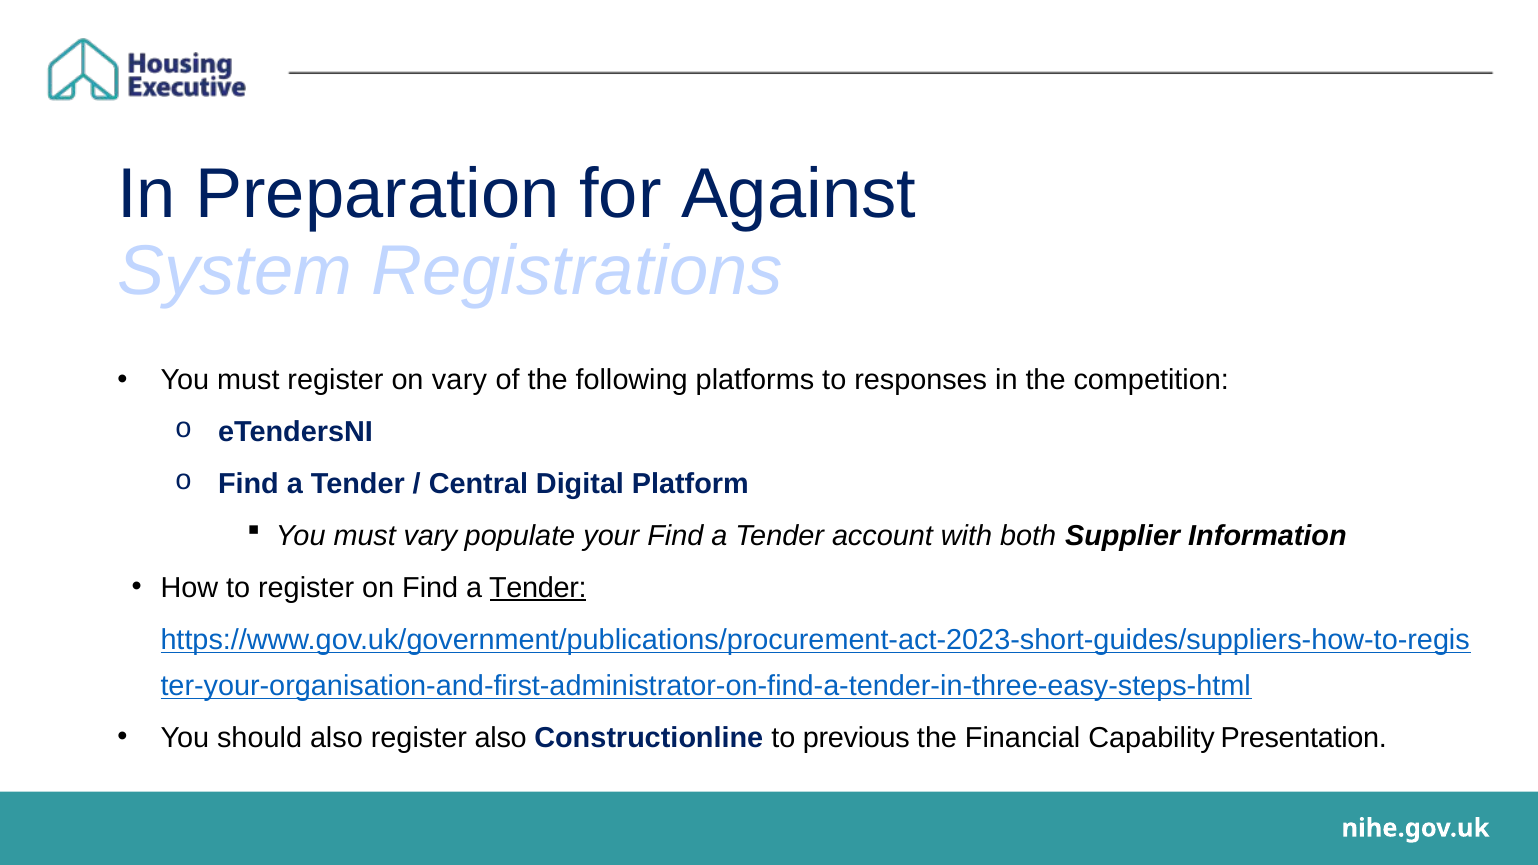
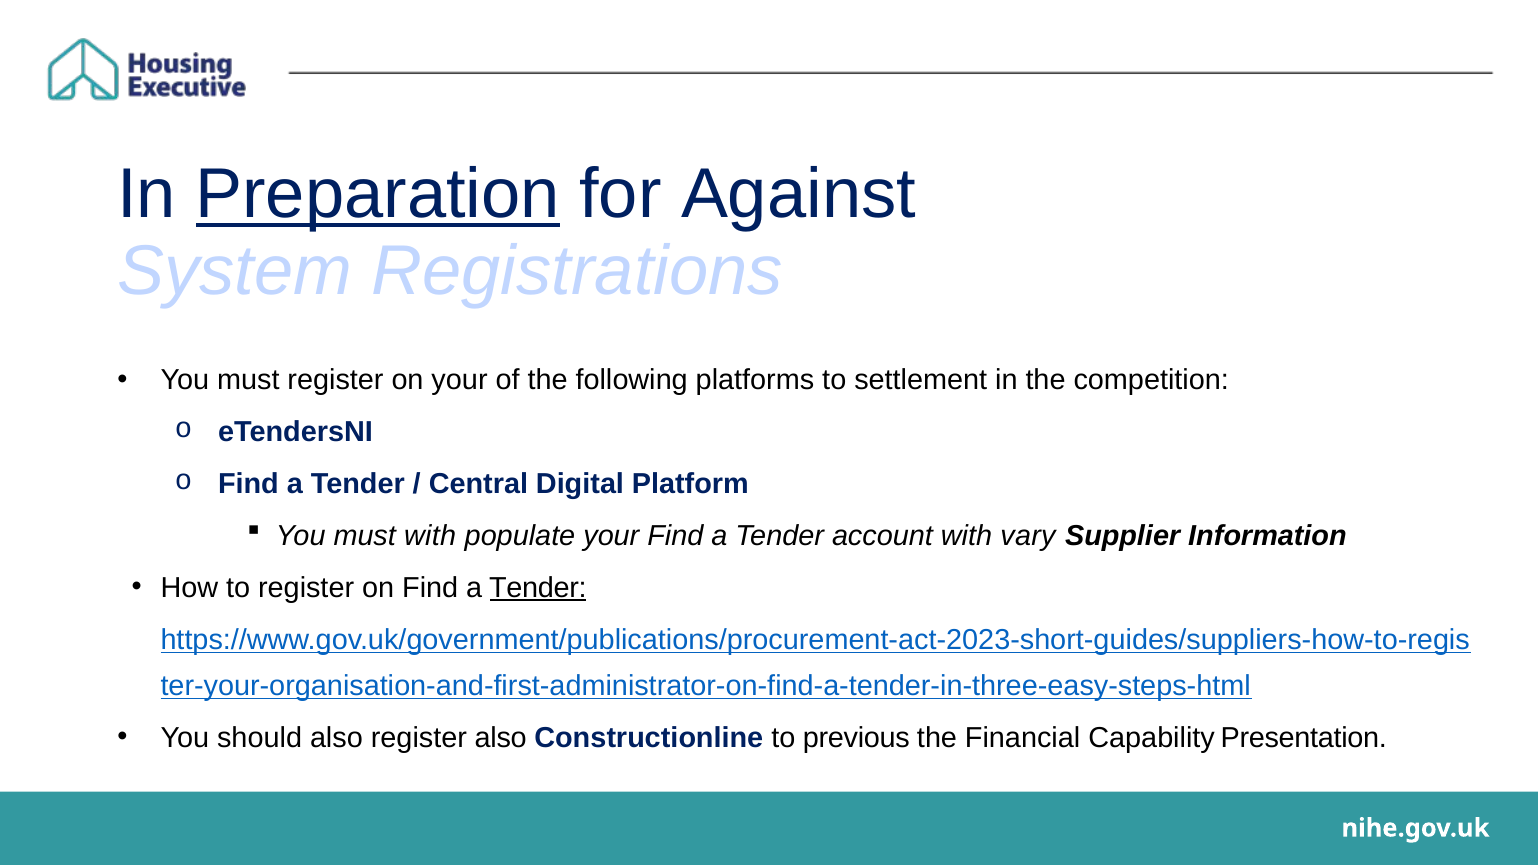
Preparation underline: none -> present
on vary: vary -> your
responses: responses -> settlement
must vary: vary -> with
both: both -> vary
